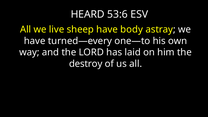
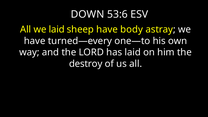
HEARD: HEARD -> DOWN
we live: live -> laid
